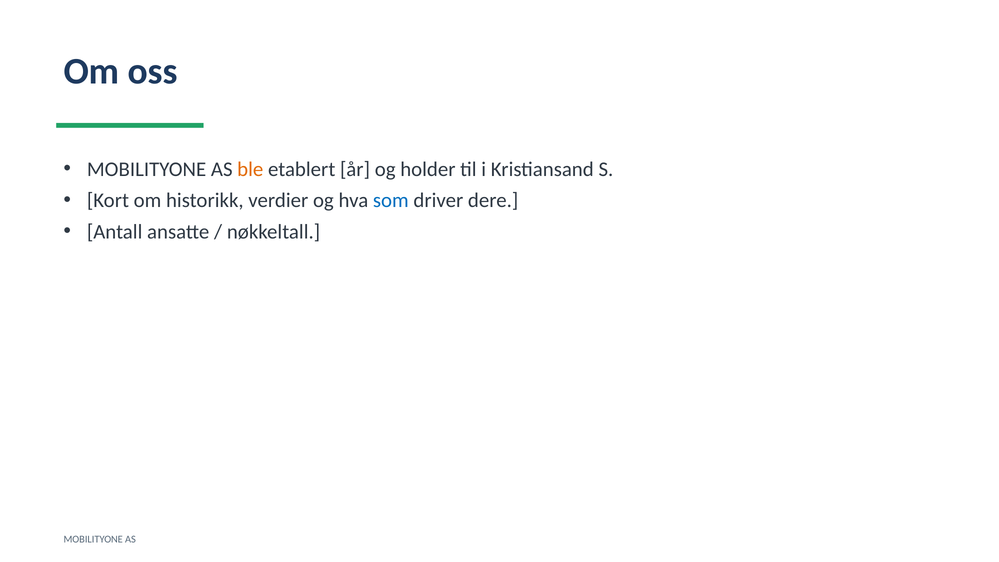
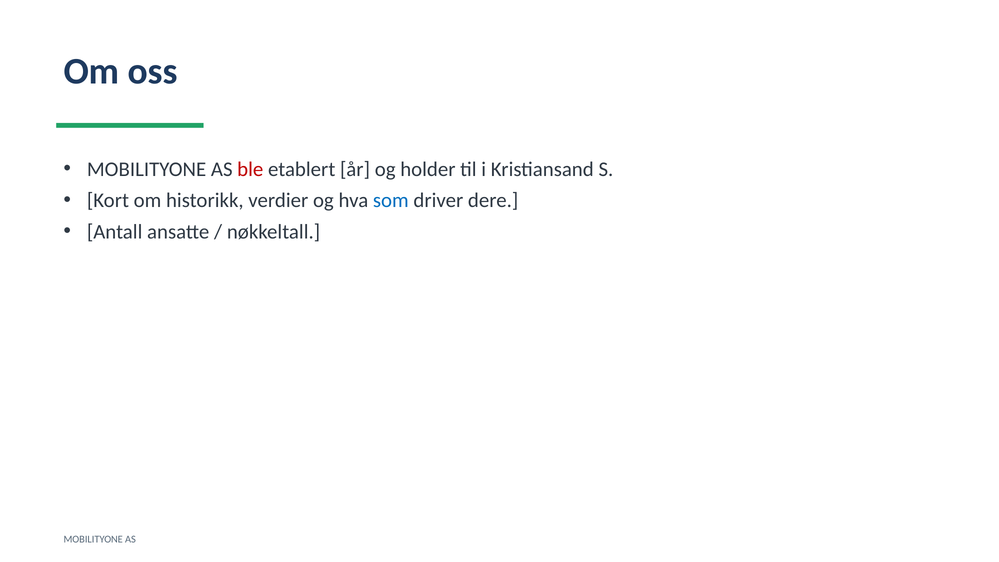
ble colour: orange -> red
